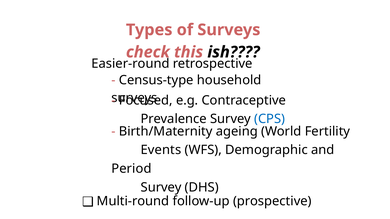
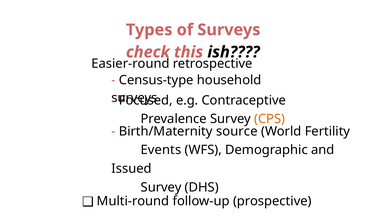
CPS colour: blue -> orange
ageing: ageing -> source
Period: Period -> Issued
